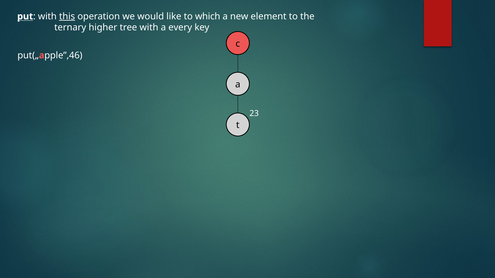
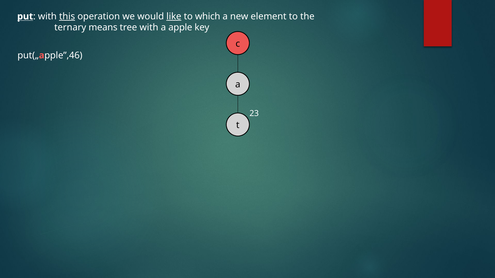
like underline: none -> present
higher: higher -> means
every: every -> apple
